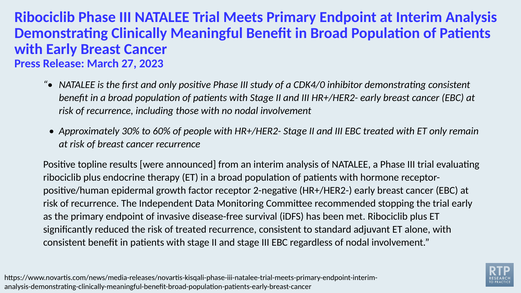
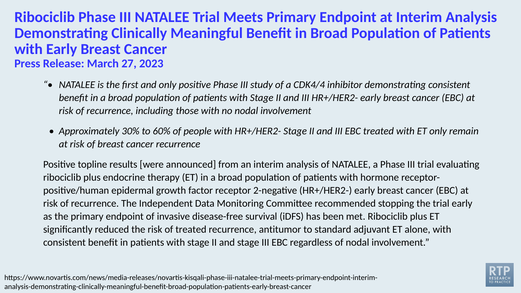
CDK4/0: CDK4/0 -> CDK4/4
recurrence consistent: consistent -> antitumor
